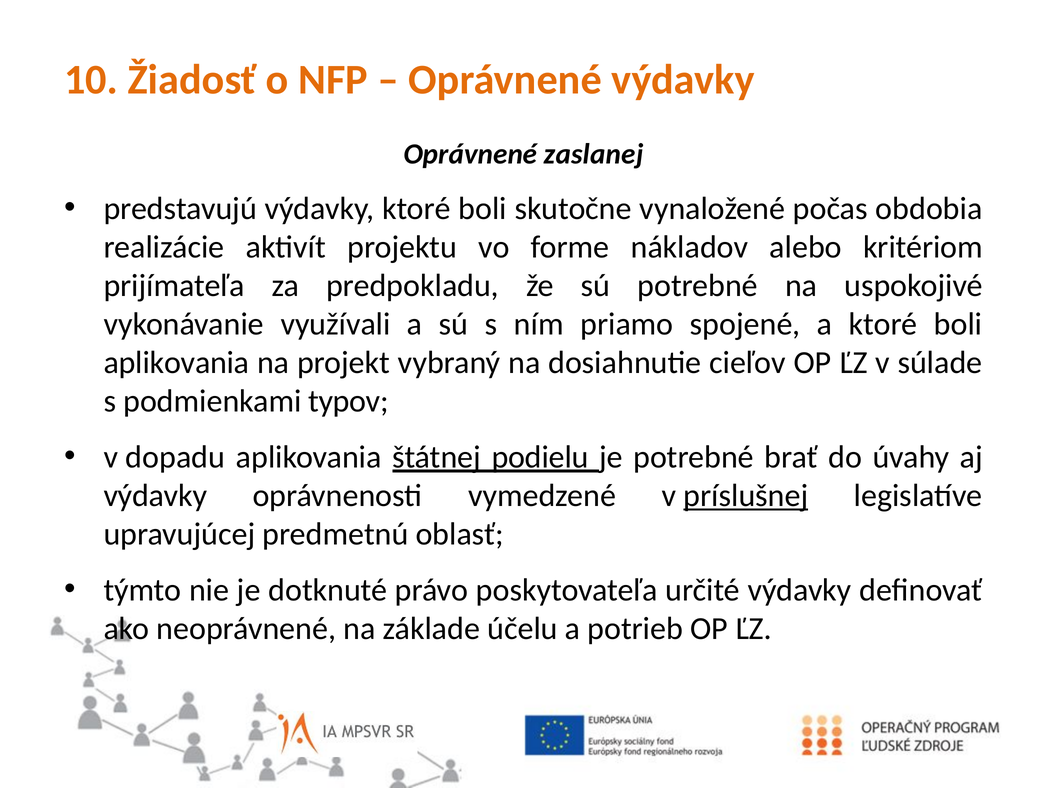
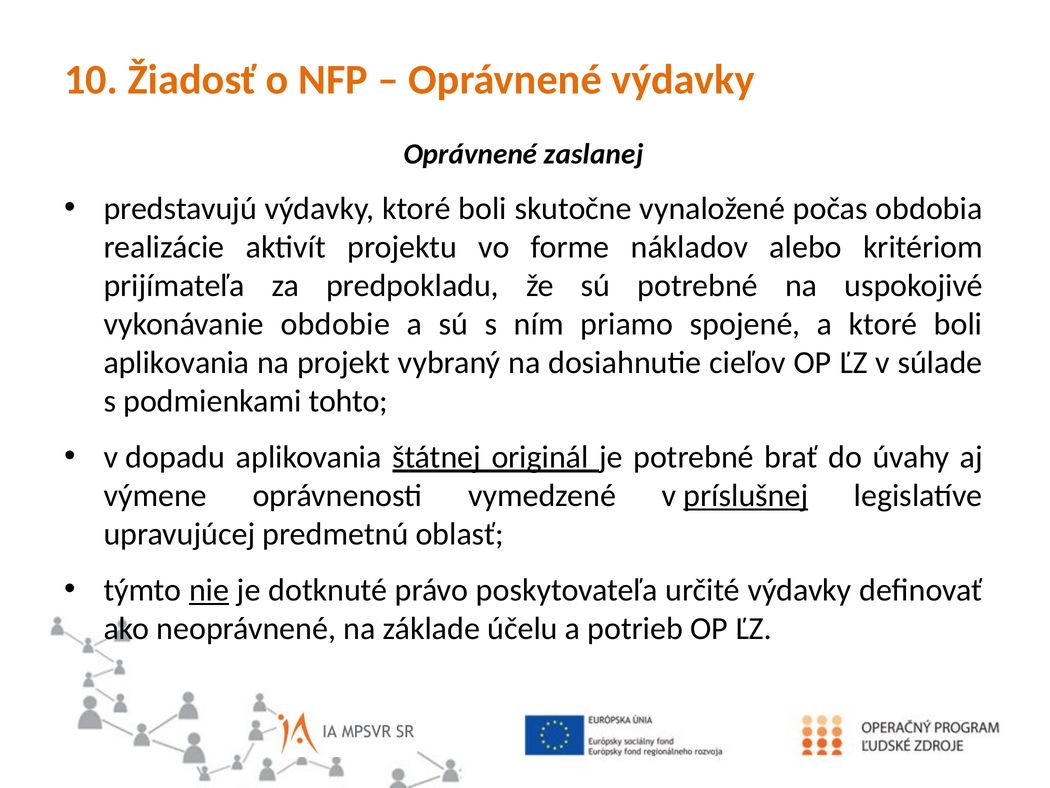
využívali: využívali -> obdobie
typov: typov -> tohto
podielu: podielu -> originál
výdavky at (155, 495): výdavky -> výmene
nie underline: none -> present
